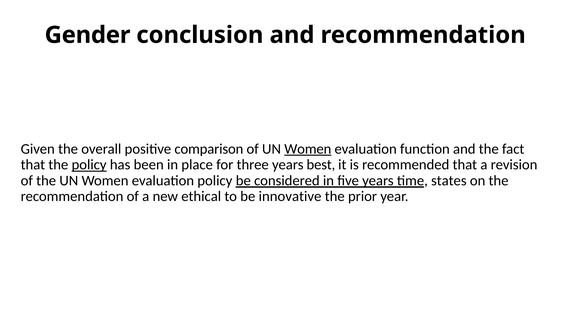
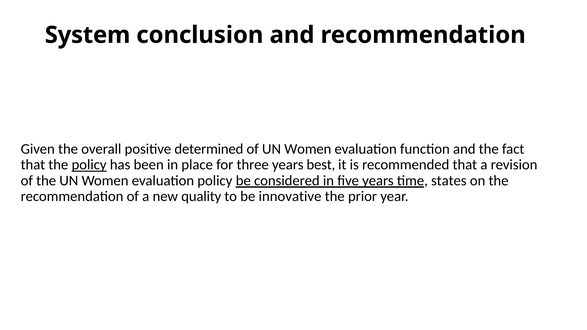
Gender: Gender -> System
comparison: comparison -> determined
Women at (308, 149) underline: present -> none
ethical: ethical -> quality
